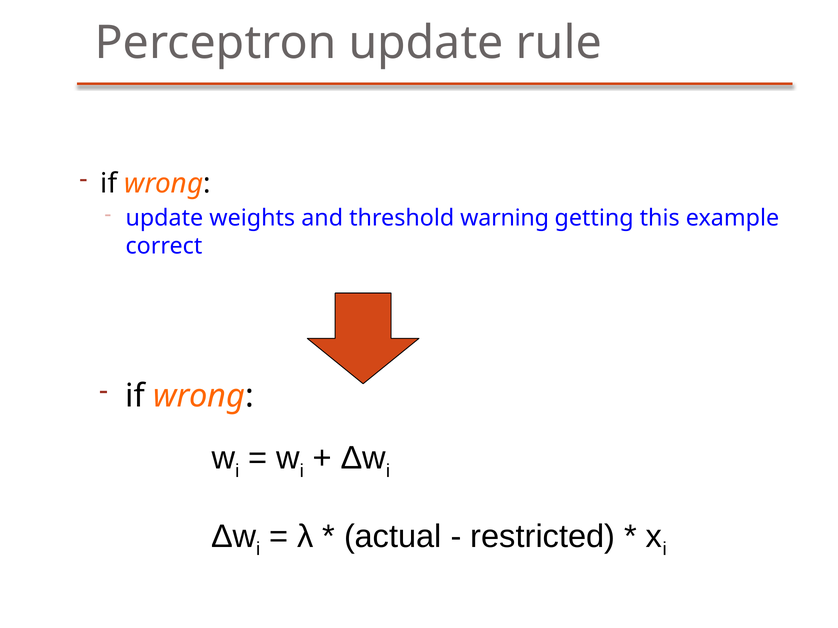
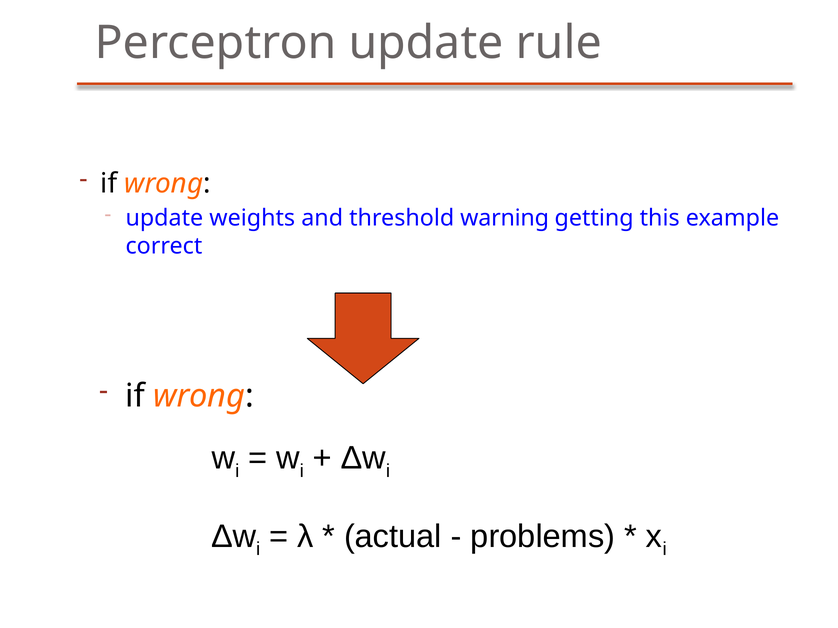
restricted: restricted -> problems
